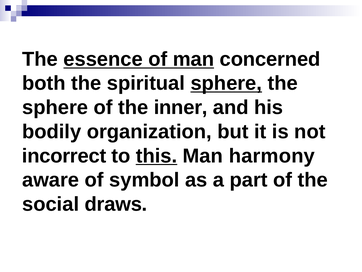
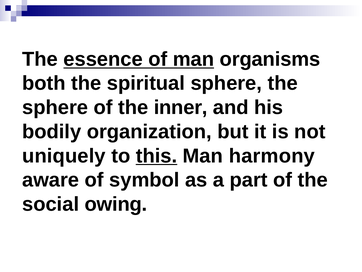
concerned: concerned -> organisms
sphere at (226, 83) underline: present -> none
incorrect: incorrect -> uniquely
draws: draws -> owing
